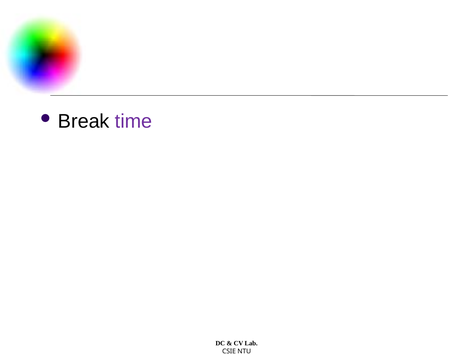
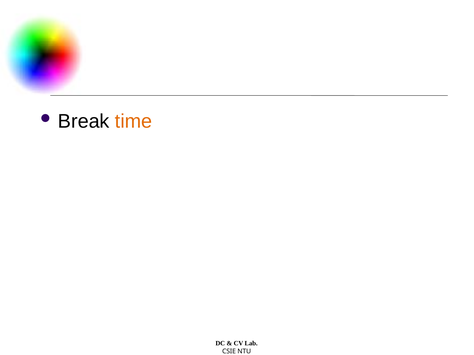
time colour: purple -> orange
